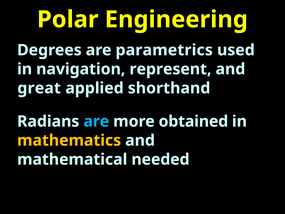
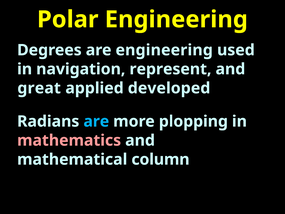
are parametrics: parametrics -> engineering
shorthand: shorthand -> developed
obtained: obtained -> plopping
mathematics colour: yellow -> pink
needed: needed -> column
